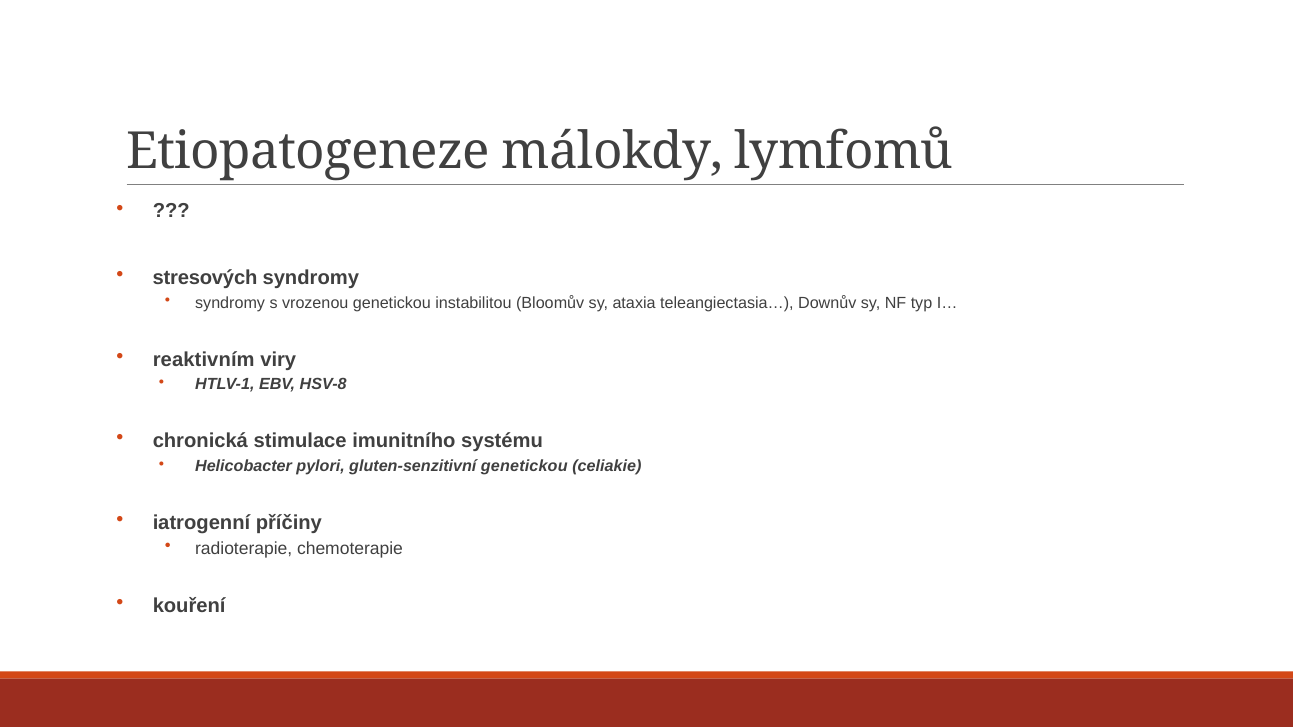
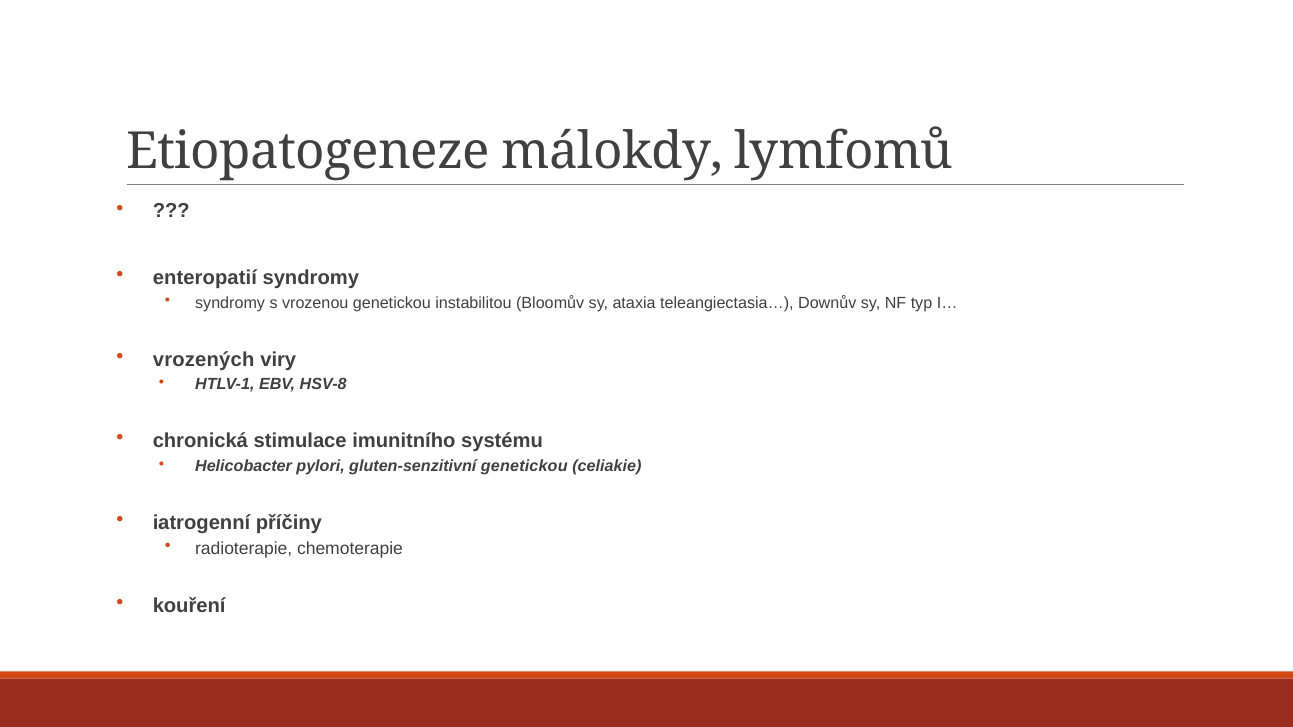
stresových: stresových -> enteropatií
reaktivním: reaktivním -> vrozených
